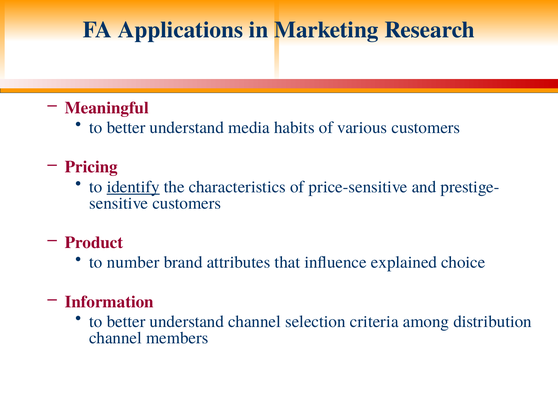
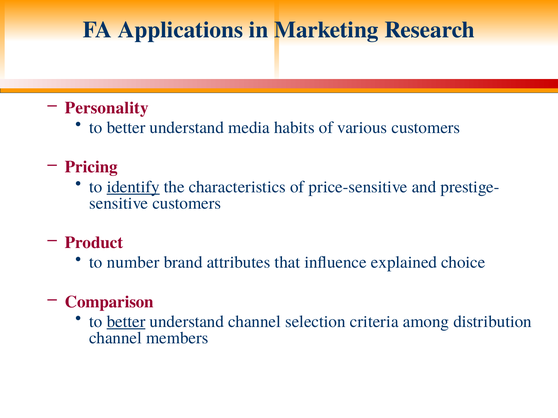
Meaningful: Meaningful -> Personality
Information: Information -> Comparison
better at (126, 322) underline: none -> present
